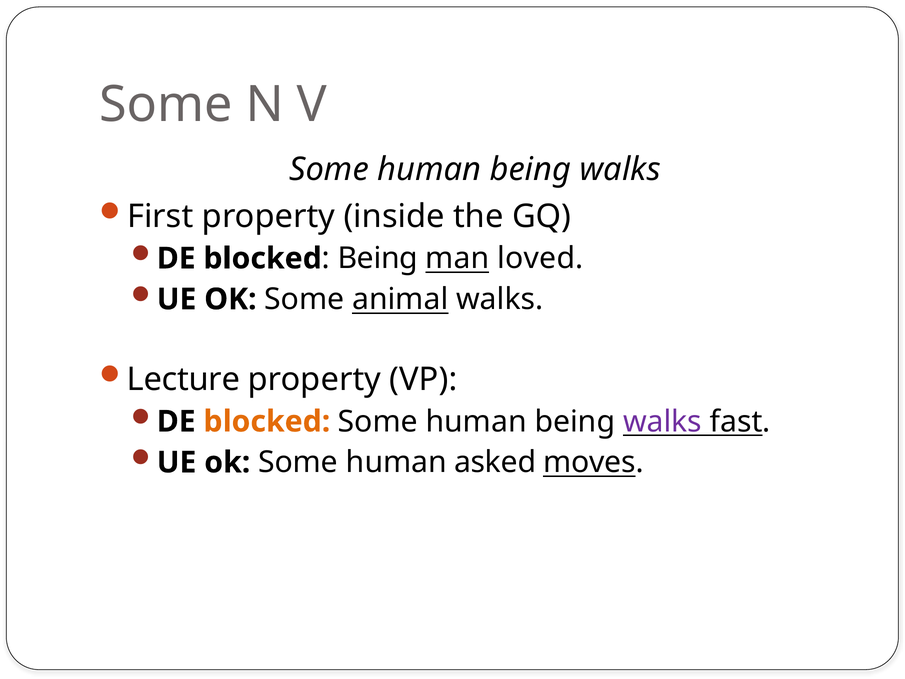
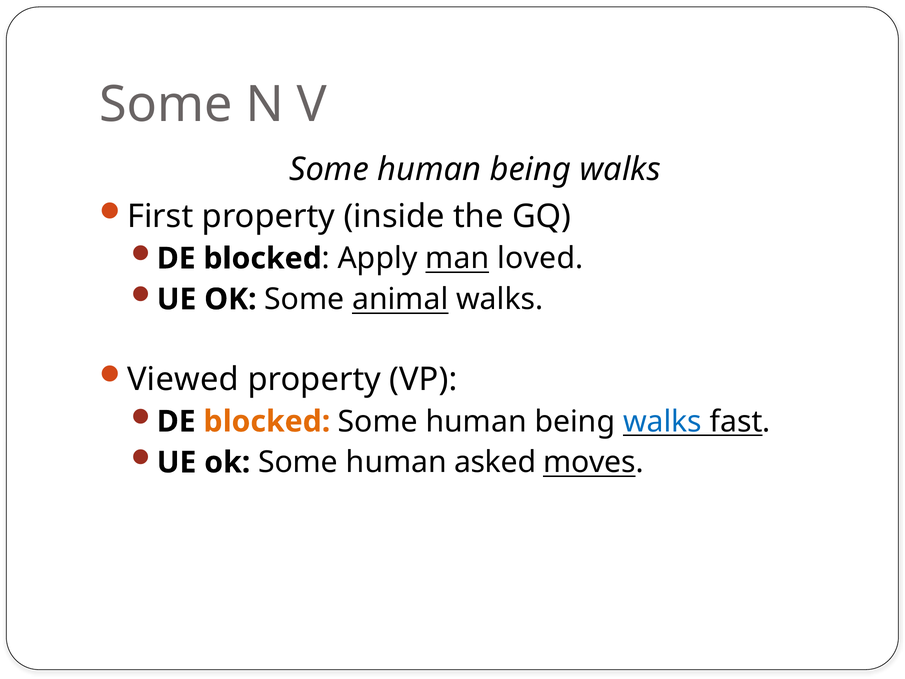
Being at (378, 258): Being -> Apply
Lecture: Lecture -> Viewed
walks at (663, 421) colour: purple -> blue
